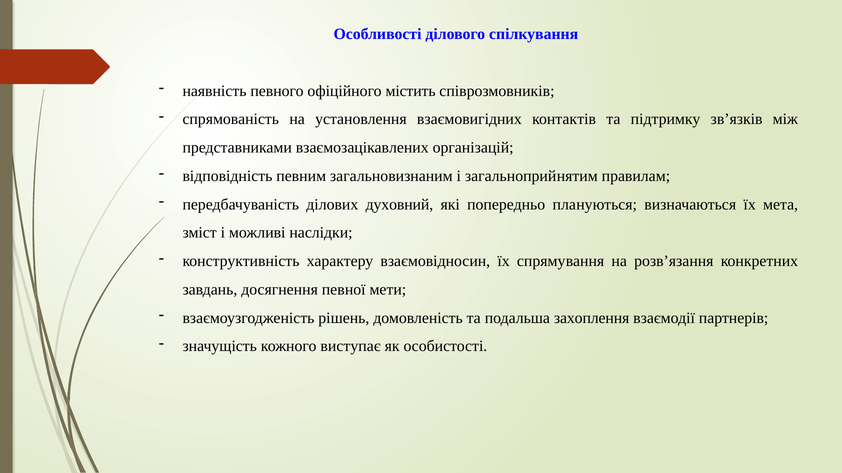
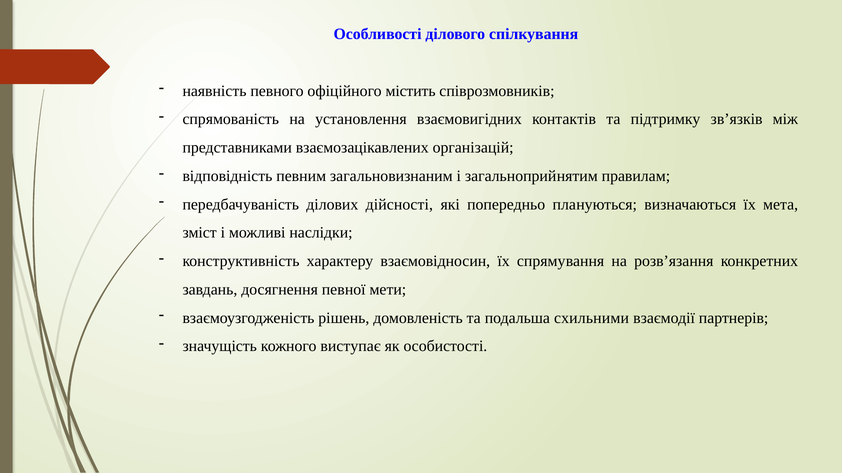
духовний: духовний -> дійсності
захоплення: захоплення -> схильними
